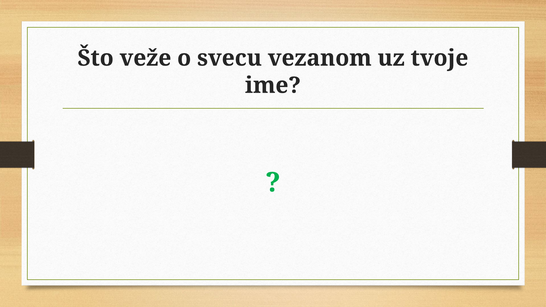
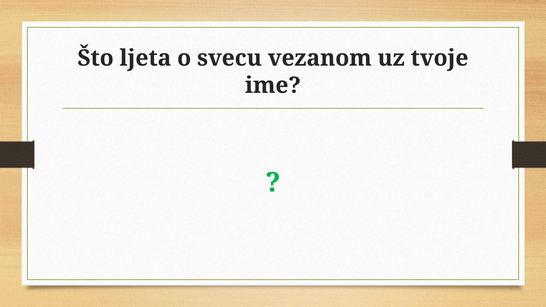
veže: veže -> ljeta
